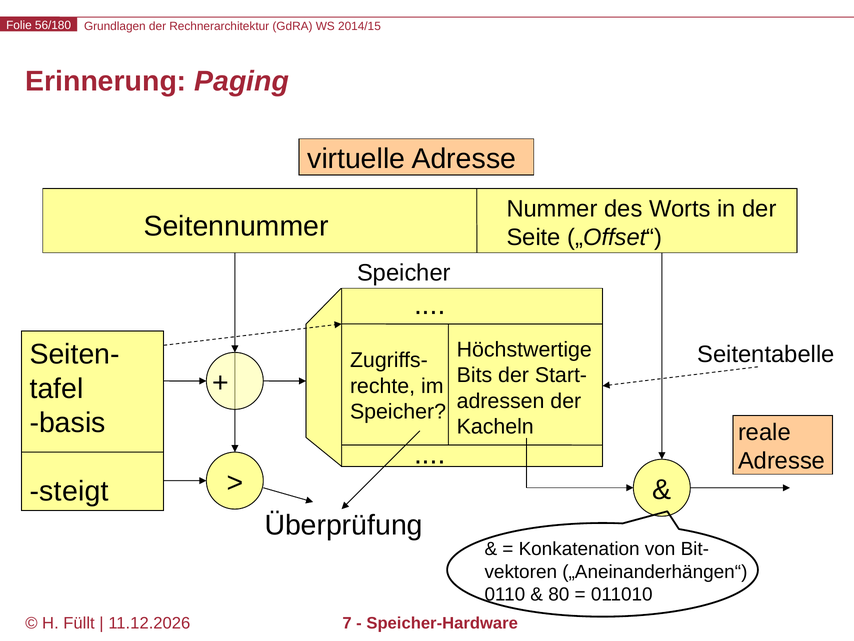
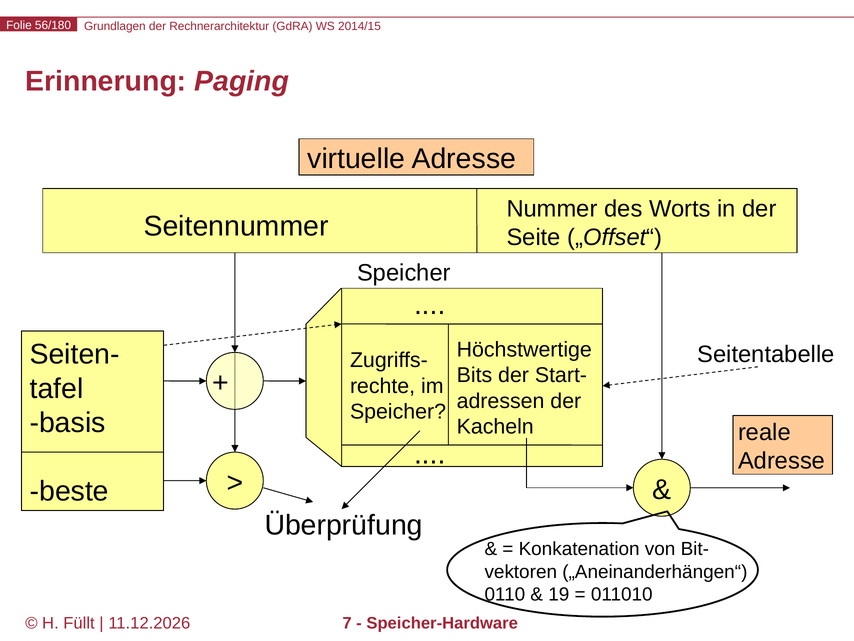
steigt: steigt -> beste
80: 80 -> 19
